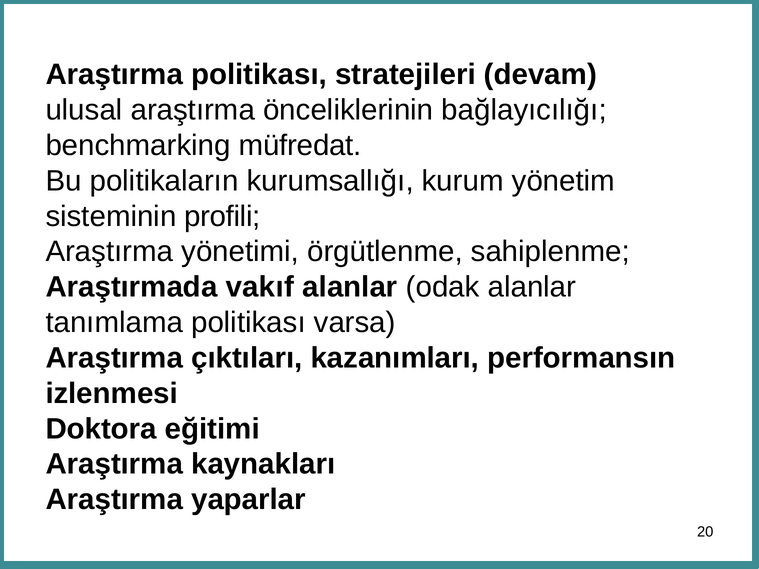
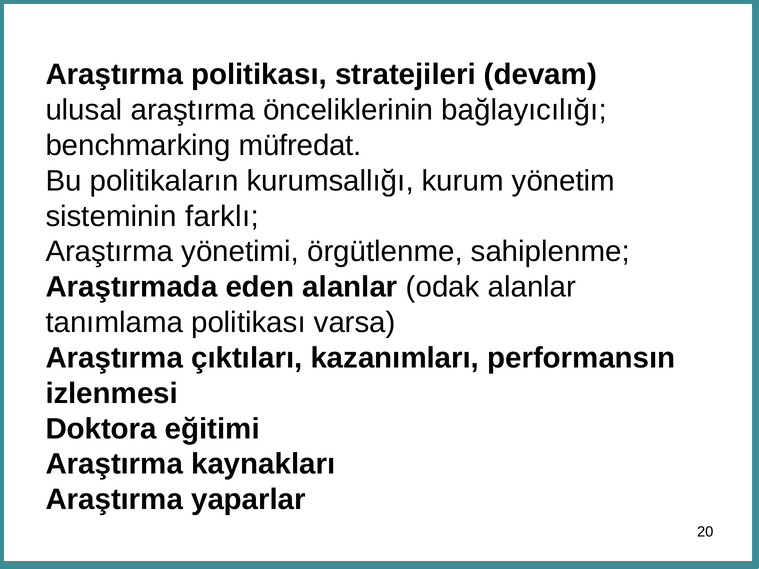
profili: profili -> farklı
vakıf: vakıf -> eden
